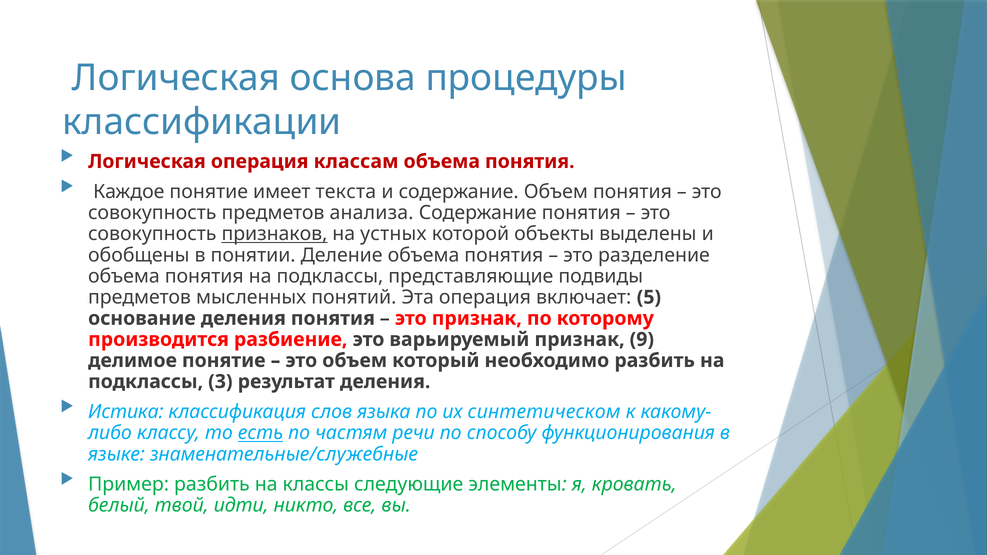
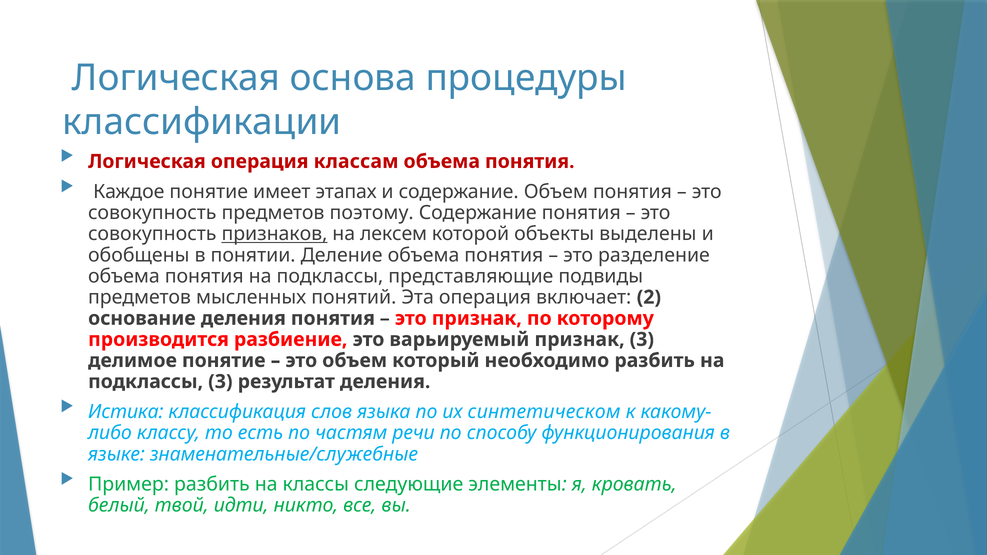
текста: текста -> этапах
анализа: анализа -> поэтому
устных: устных -> лексем
5: 5 -> 2
признак 9: 9 -> 3
есть underline: present -> none
